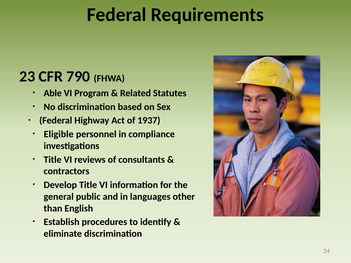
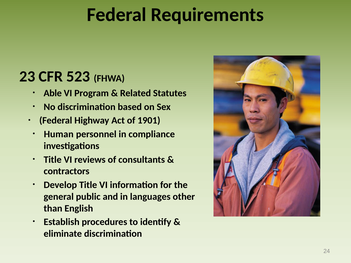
790: 790 -> 523
1937: 1937 -> 1901
Eligible: Eligible -> Human
